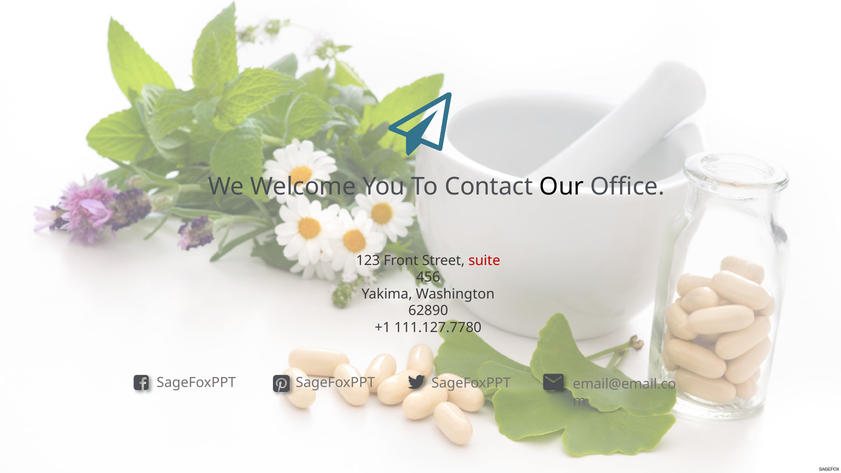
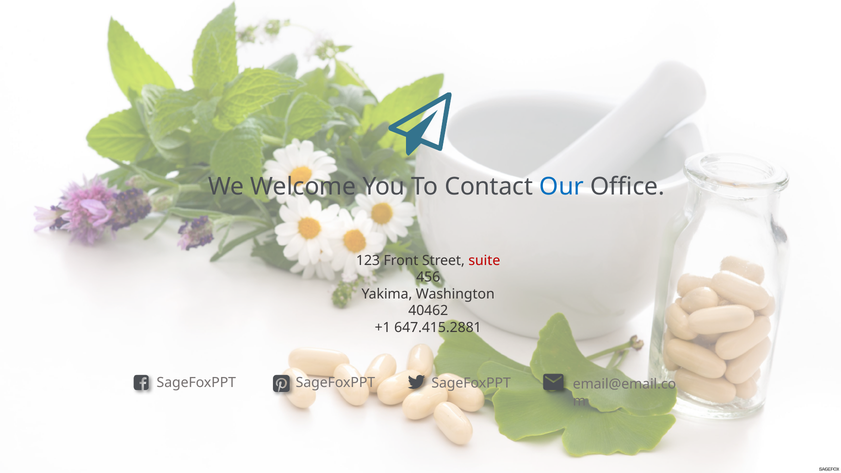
Our colour: black -> blue
62890: 62890 -> 40462
111.127.7780: 111.127.7780 -> 647.415.2881
